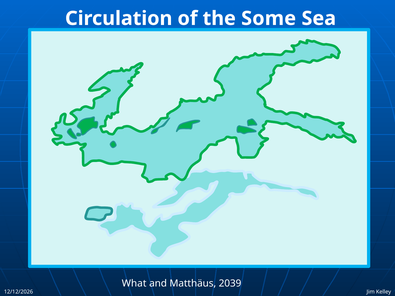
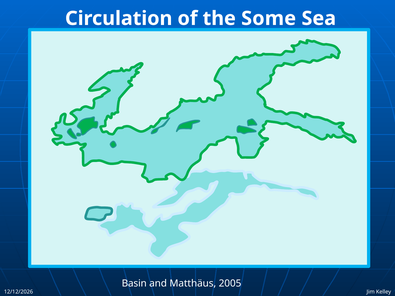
What: What -> Basin
2039: 2039 -> 2005
